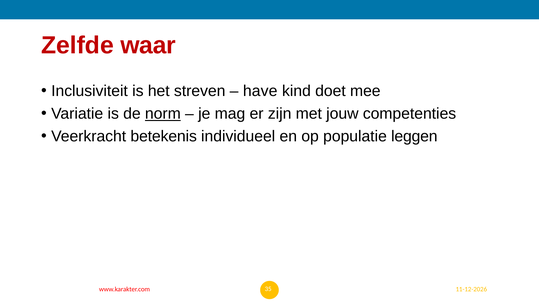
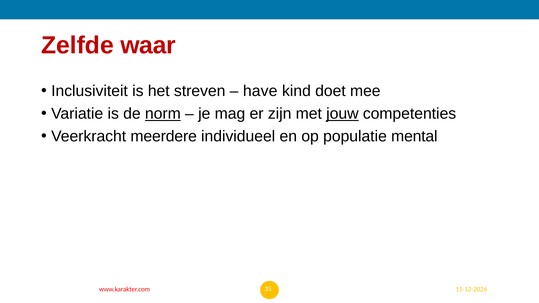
jouw underline: none -> present
betekenis: betekenis -> meerdere
leggen: leggen -> mental
